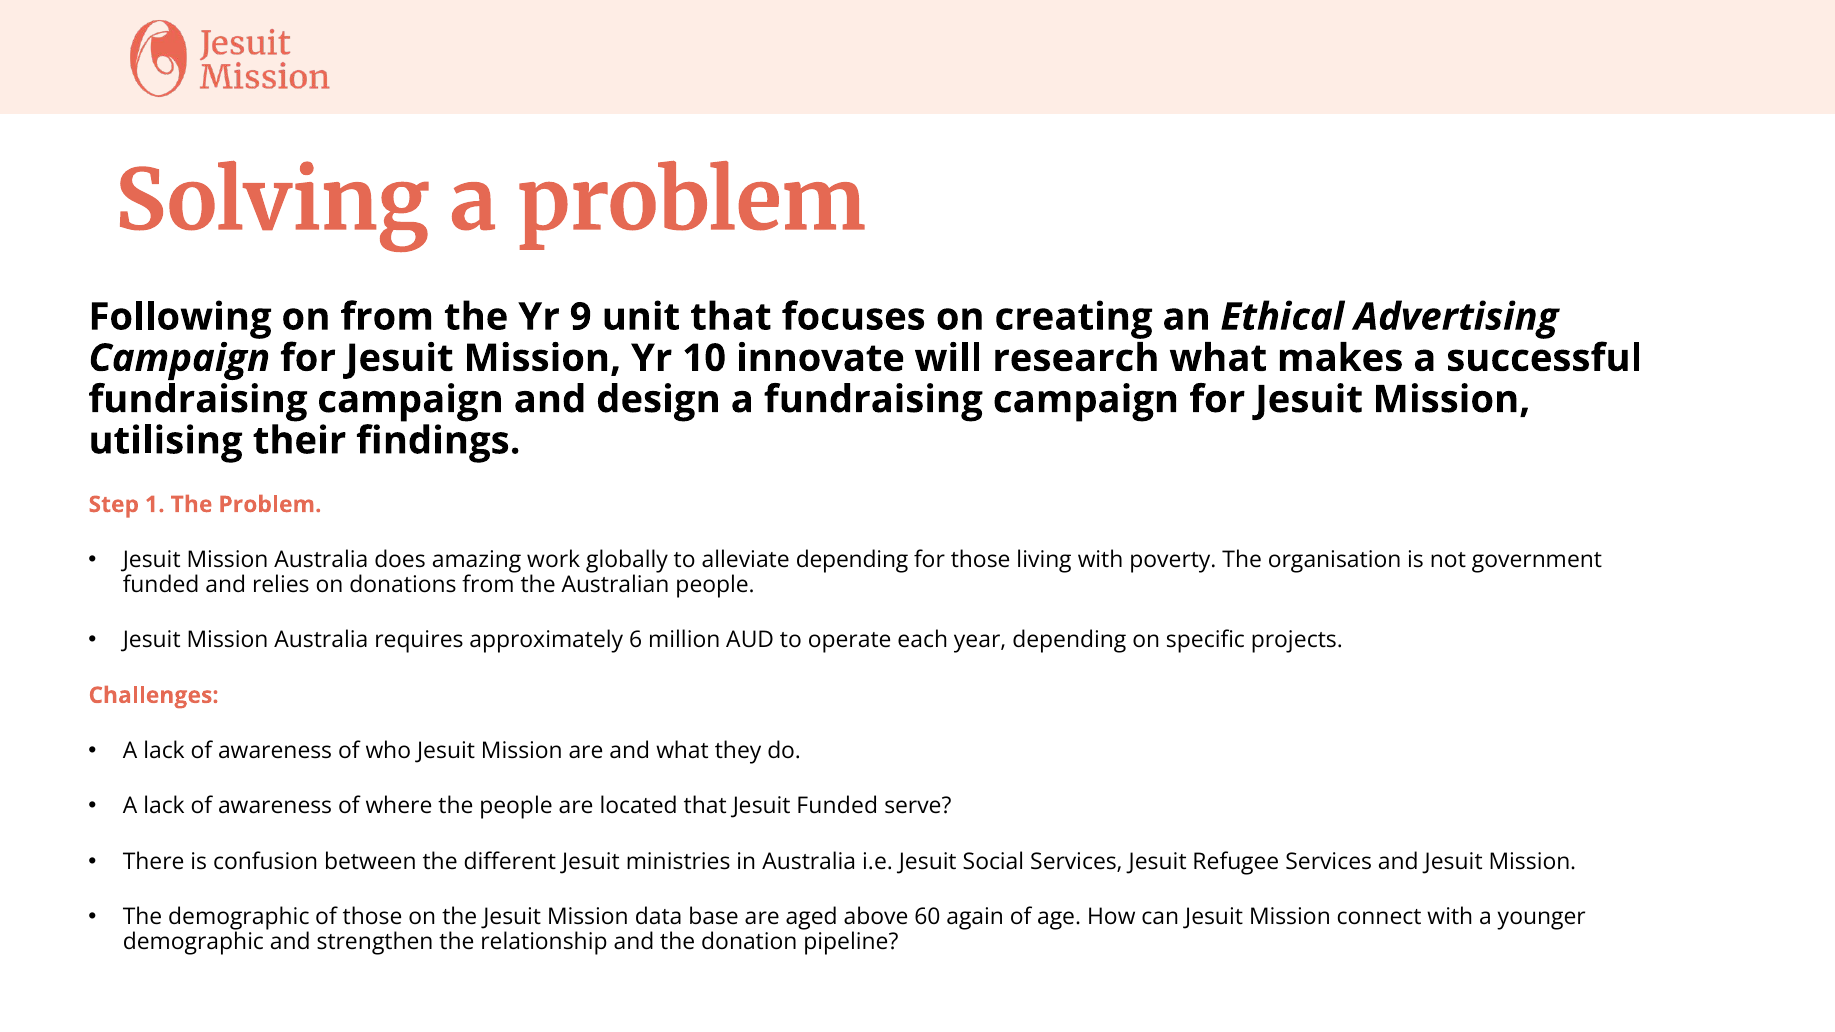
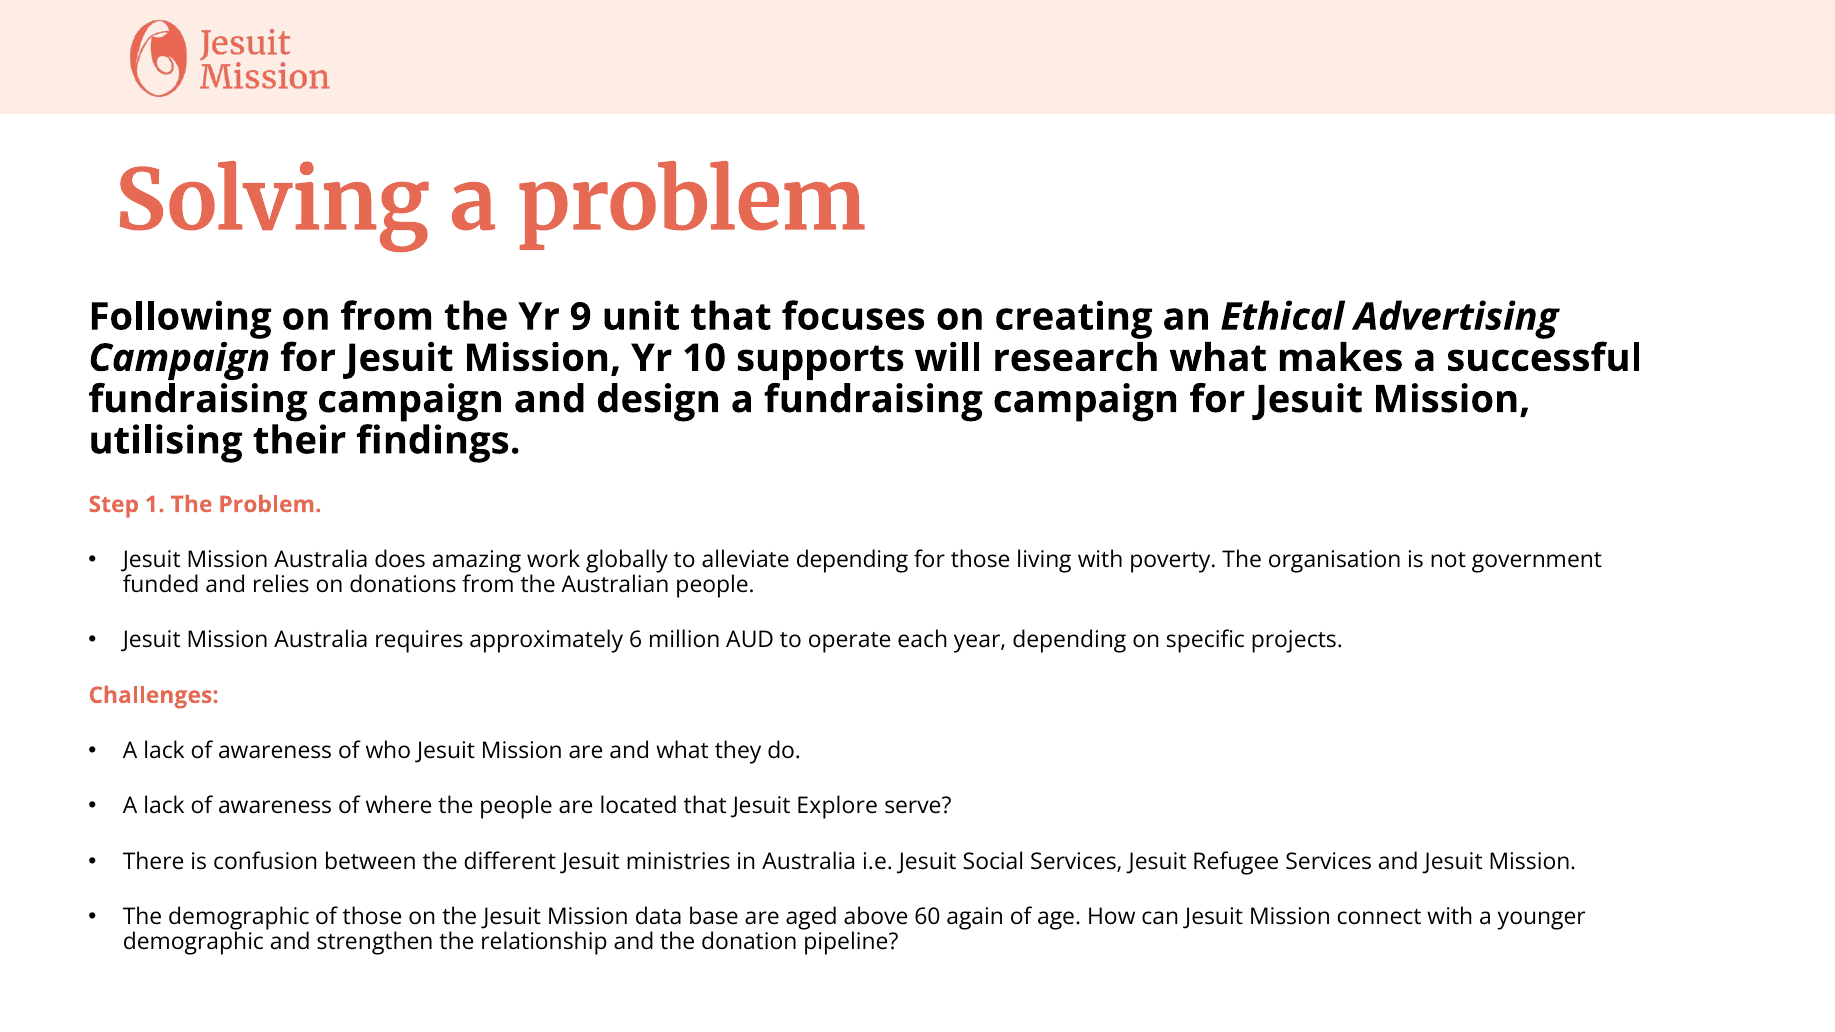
innovate: innovate -> supports
Jesuit Funded: Funded -> Explore
